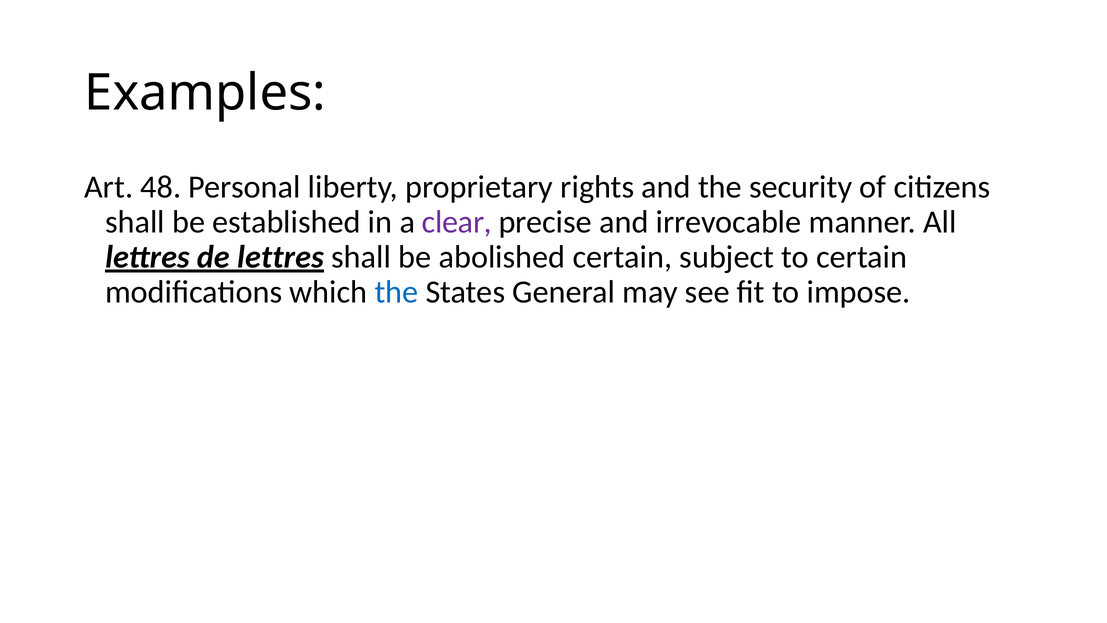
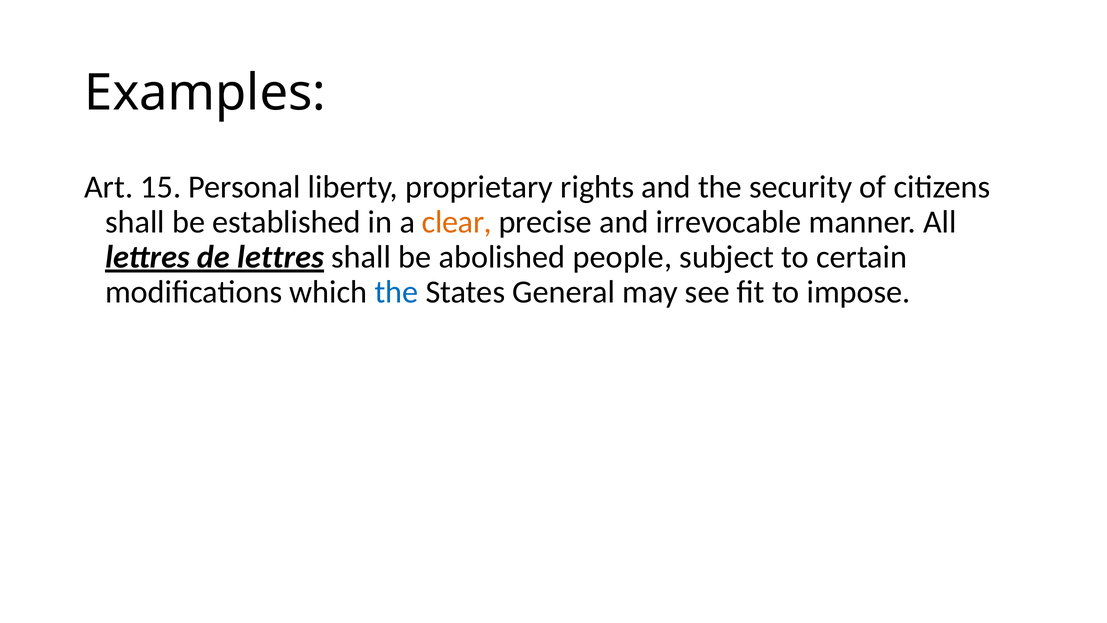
48: 48 -> 15
clear colour: purple -> orange
abolished certain: certain -> people
